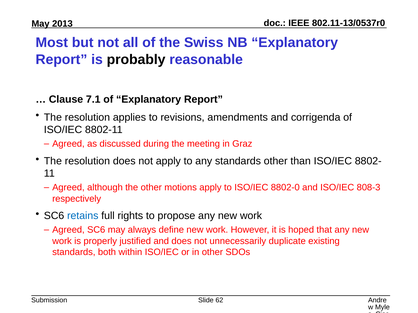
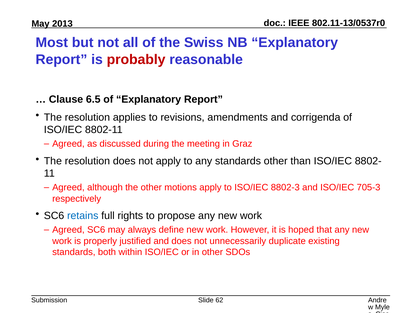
probably colour: black -> red
7.1: 7.1 -> 6.5
8802-0: 8802-0 -> 8802-3
808-3: 808-3 -> 705-3
